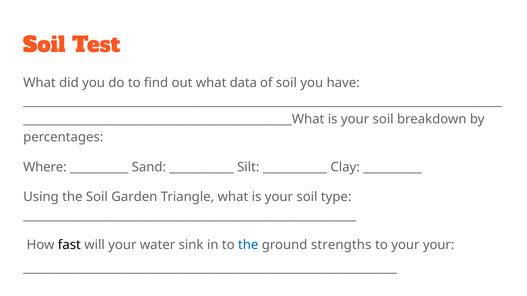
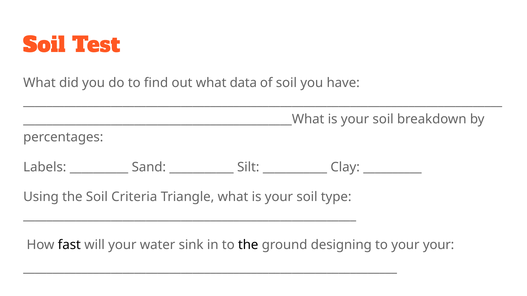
Where: Where -> Labels
Garden: Garden -> Criteria
the at (248, 245) colour: blue -> black
strengths: strengths -> designing
